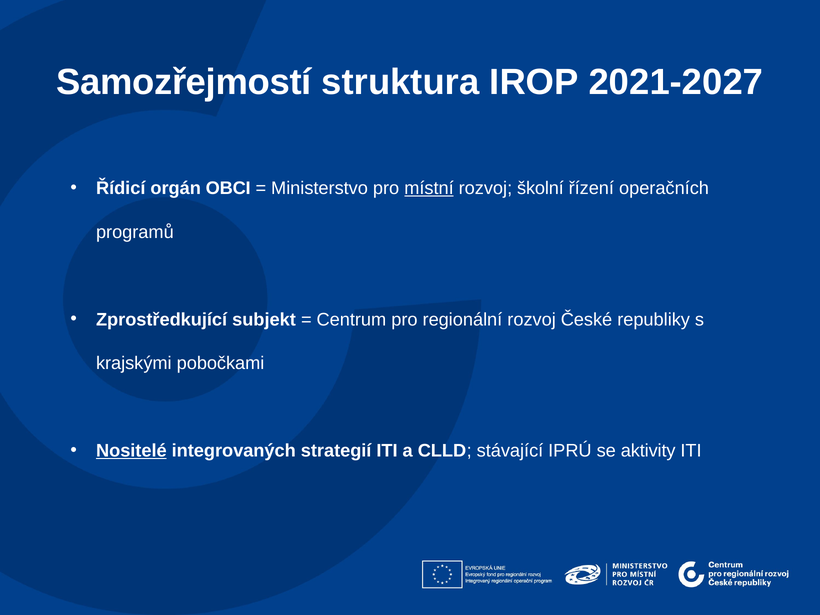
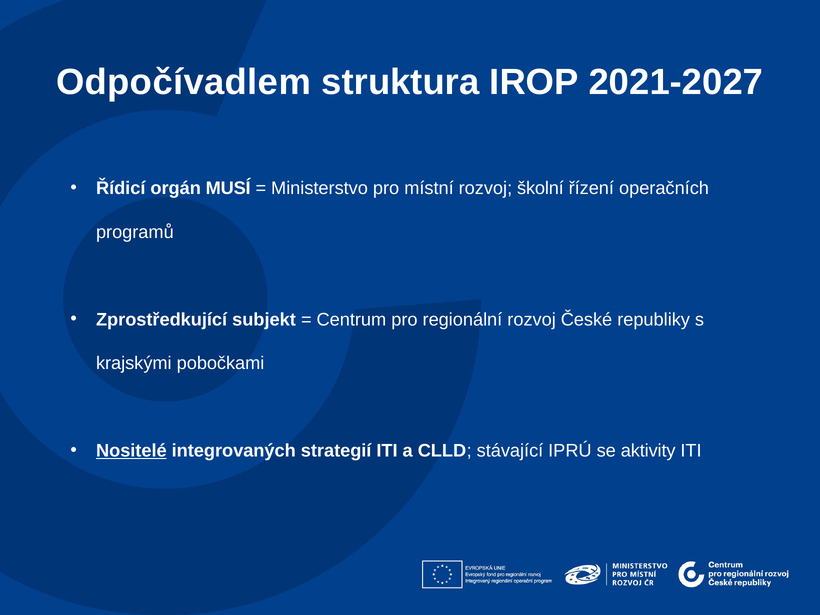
Samozřejmostí: Samozřejmostí -> Odpočívadlem
OBCI: OBCI -> MUSÍ
místní underline: present -> none
